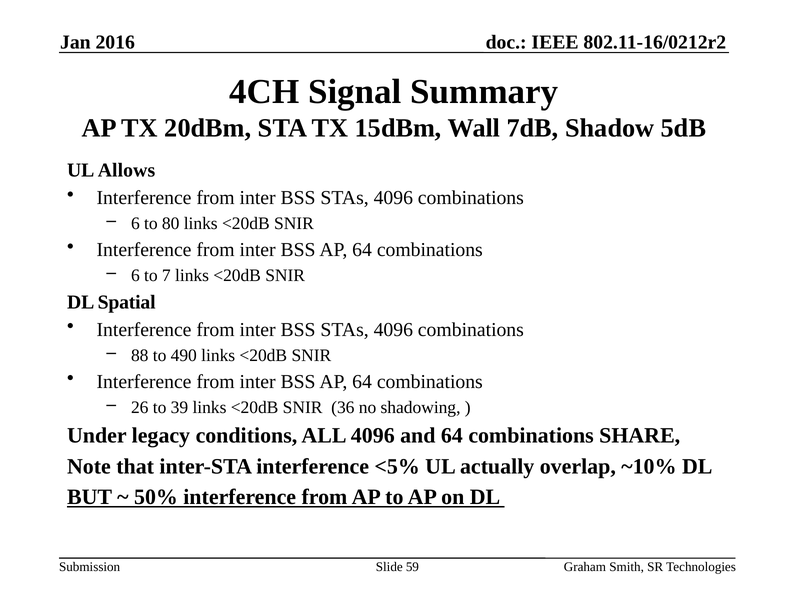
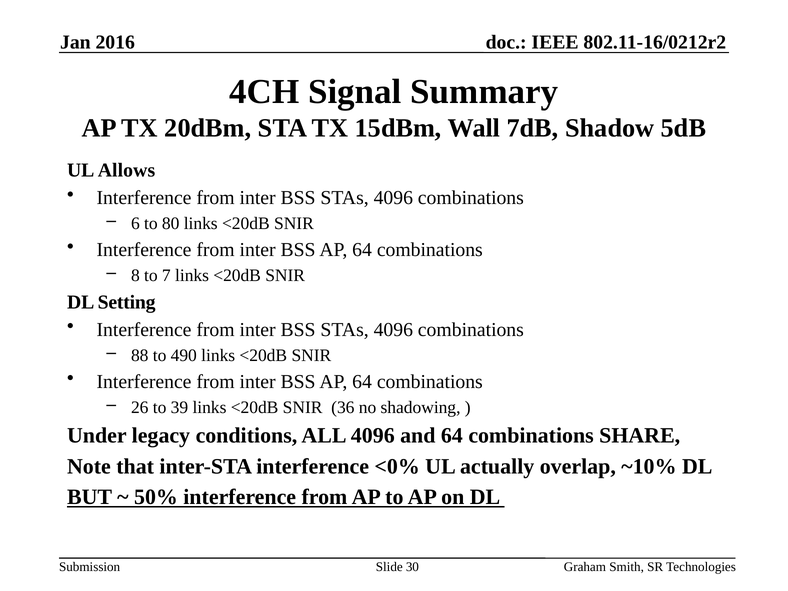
6 at (135, 276): 6 -> 8
Spatial: Spatial -> Setting
<5%: <5% -> <0%
59: 59 -> 30
